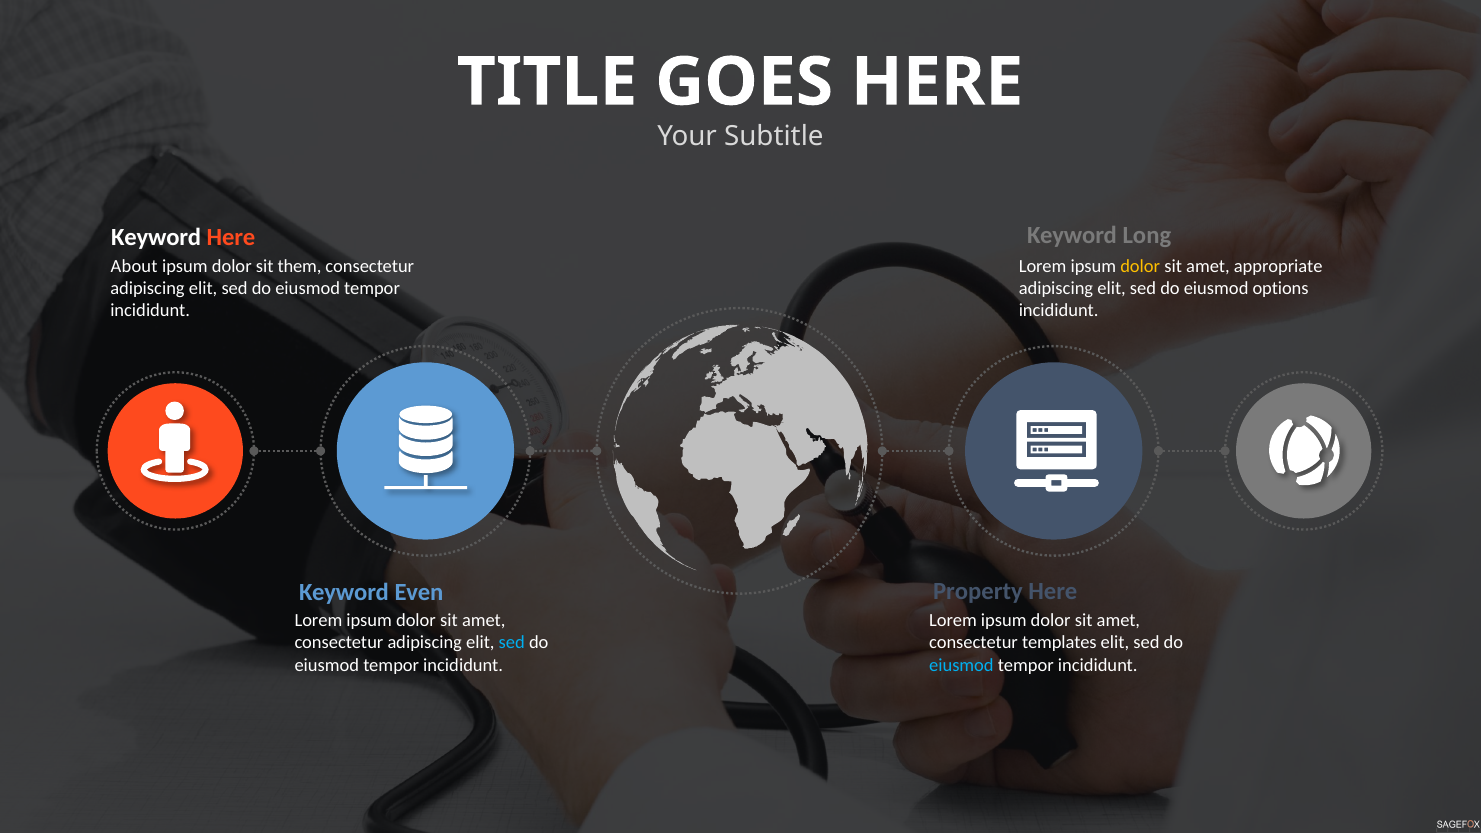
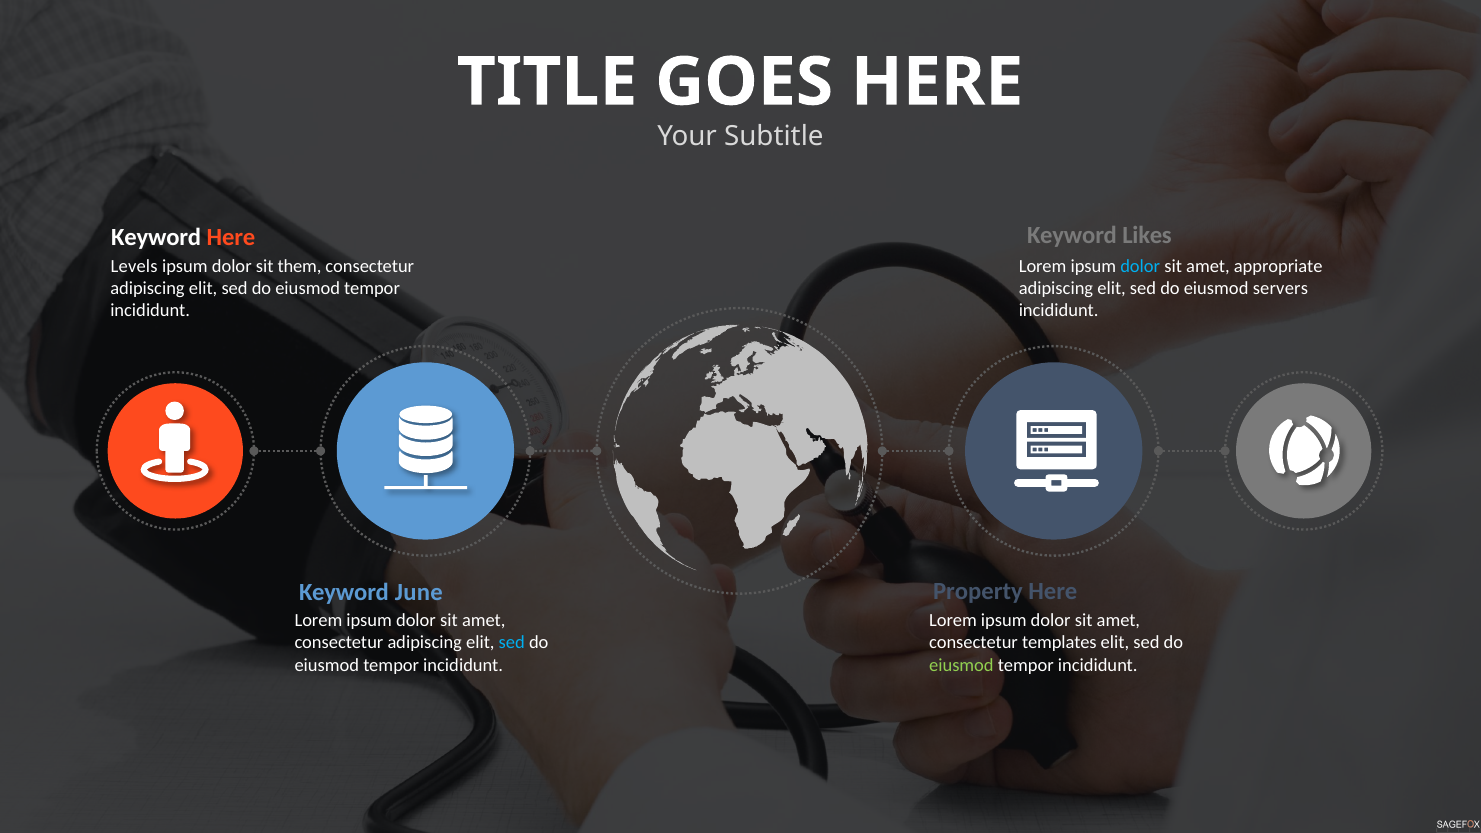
Long: Long -> Likes
About: About -> Levels
dolor at (1140, 266) colour: yellow -> light blue
options: options -> servers
Even: Even -> June
eiusmod at (961, 665) colour: light blue -> light green
